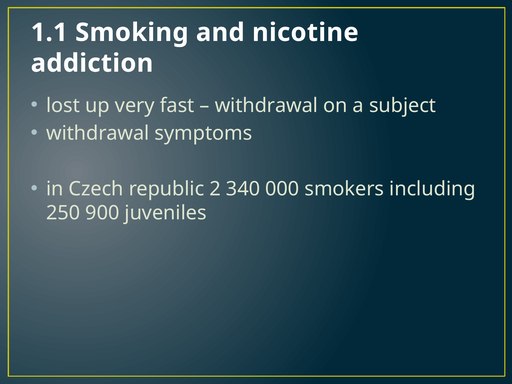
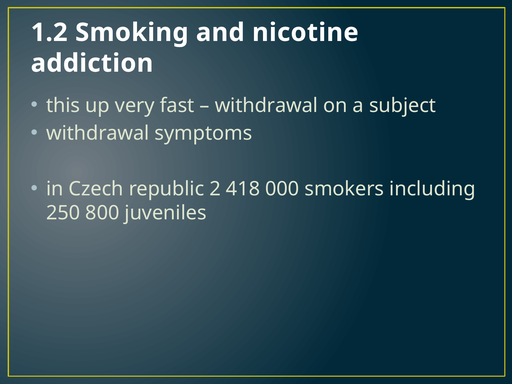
1.1: 1.1 -> 1.2
lost: lost -> this
340: 340 -> 418
900: 900 -> 800
